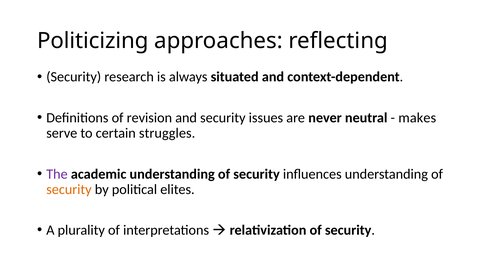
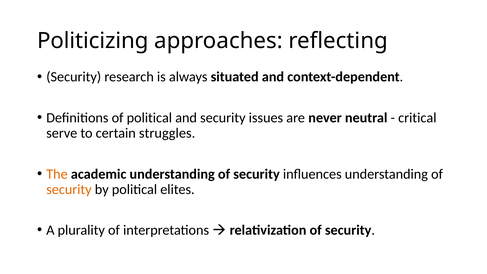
of revision: revision -> political
makes: makes -> critical
The colour: purple -> orange
